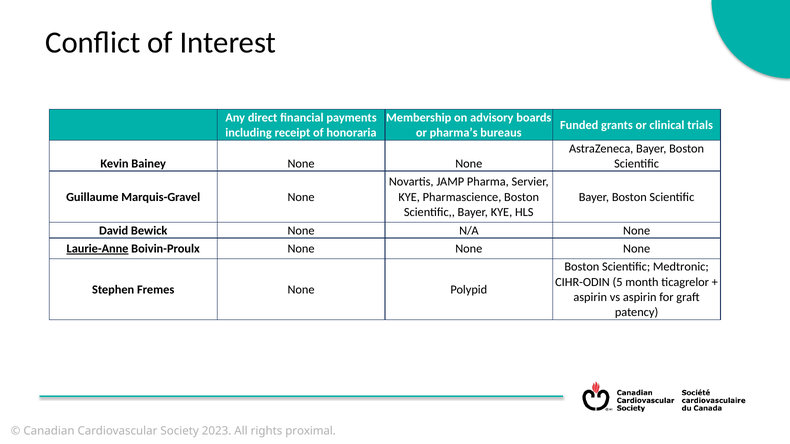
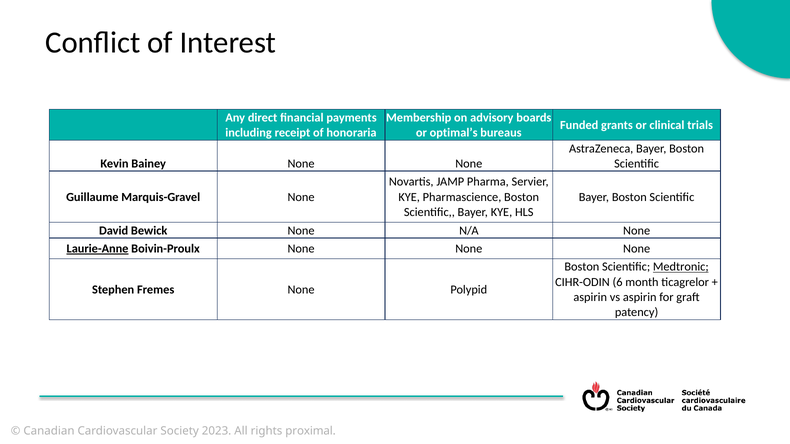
pharma’s: pharma’s -> optimal’s
Medtronic underline: none -> present
5: 5 -> 6
